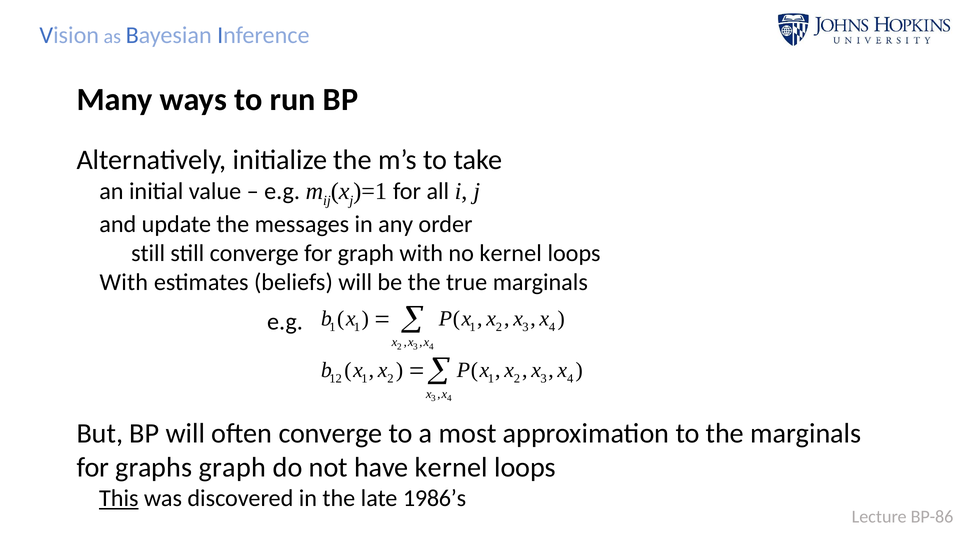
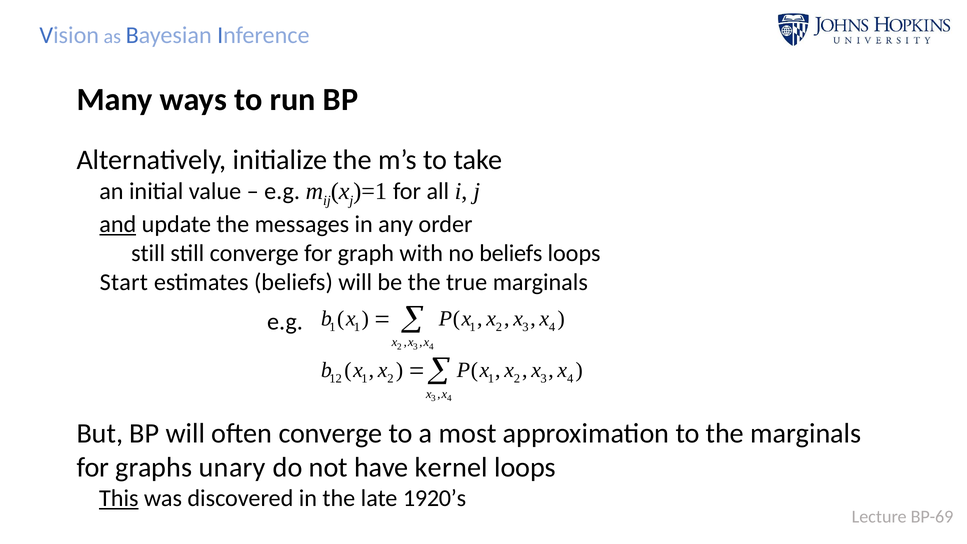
and underline: none -> present
no kernel: kernel -> beliefs
With at (124, 282): With -> Start
graphs graph: graph -> unary
1986’s: 1986’s -> 1920’s
BP-86: BP-86 -> BP-69
